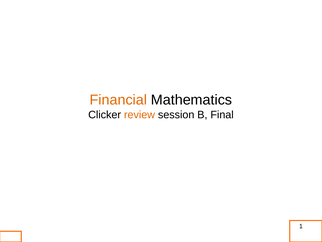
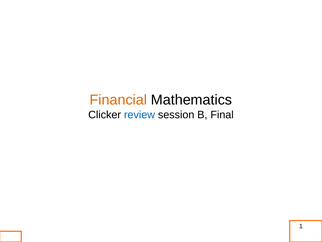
review colour: orange -> blue
